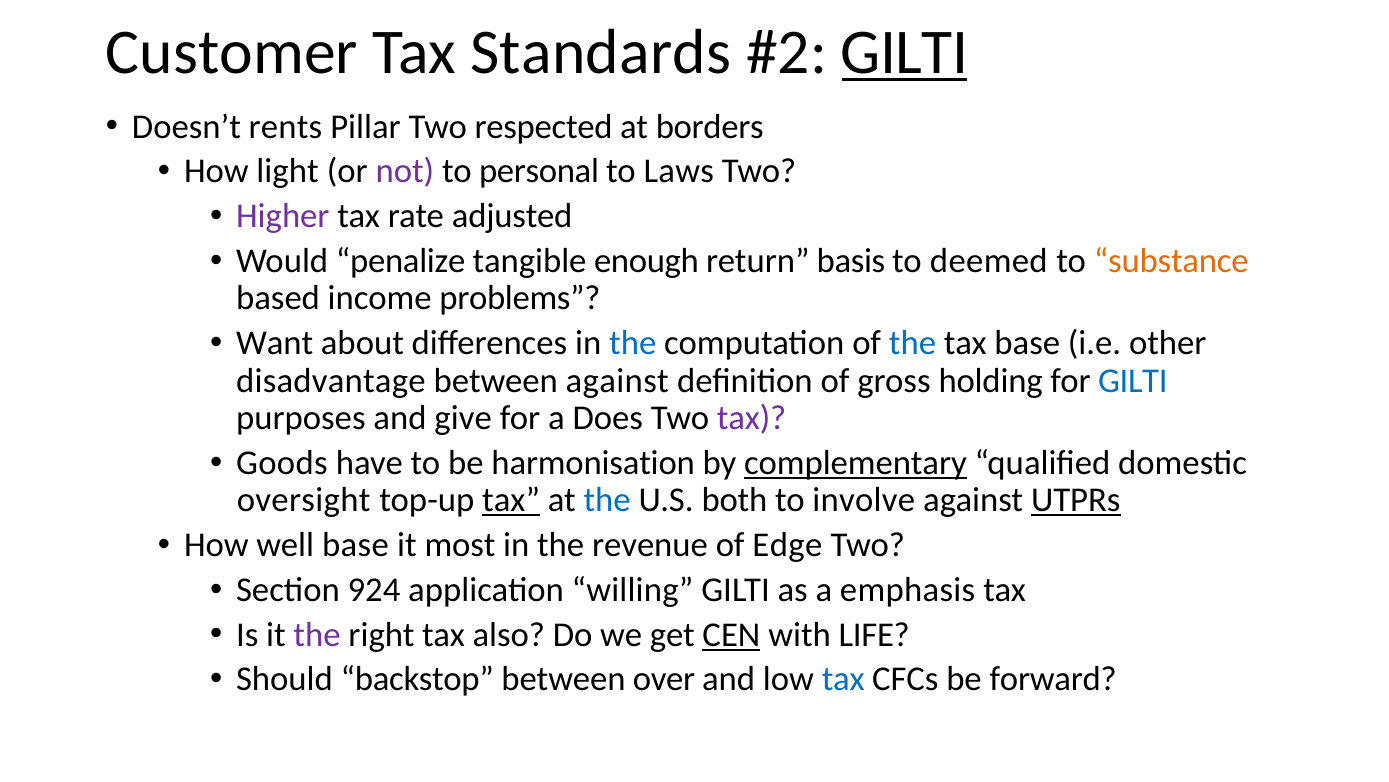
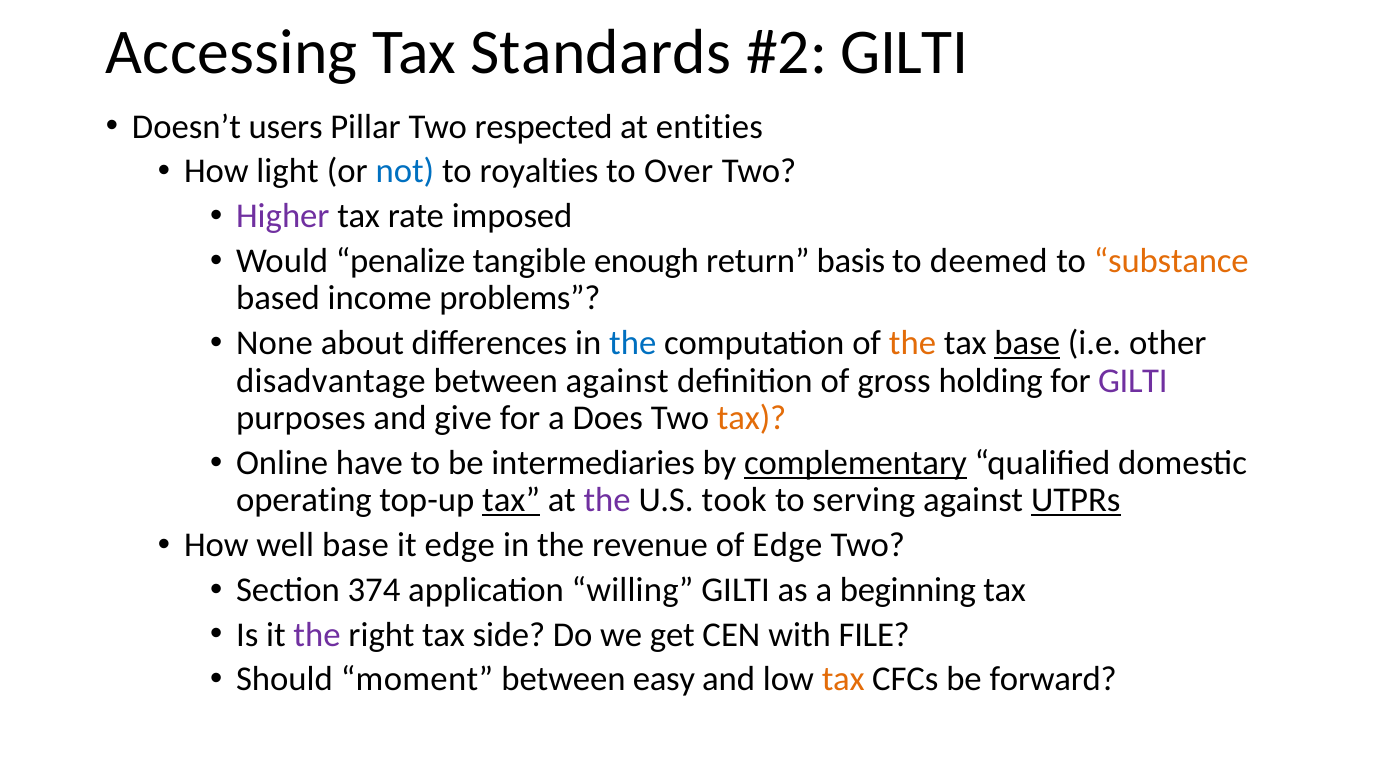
Customer: Customer -> Accessing
GILTI at (905, 52) underline: present -> none
rents: rents -> users
borders: borders -> entities
not colour: purple -> blue
personal: personal -> royalties
Laws: Laws -> Over
adjusted: adjusted -> imposed
Want: Want -> None
the at (912, 343) colour: blue -> orange
base at (1027, 343) underline: none -> present
GILTI at (1133, 380) colour: blue -> purple
tax at (752, 418) colour: purple -> orange
Goods: Goods -> Online
harmonisation: harmonisation -> intermediaries
oversight: oversight -> operating
the at (607, 500) colour: blue -> purple
both: both -> took
involve: involve -> serving
it most: most -> edge
924: 924 -> 374
emphasis: emphasis -> beginning
also: also -> side
CEN underline: present -> none
LIFE: LIFE -> FILE
backstop: backstop -> moment
over: over -> easy
tax at (843, 679) colour: blue -> orange
